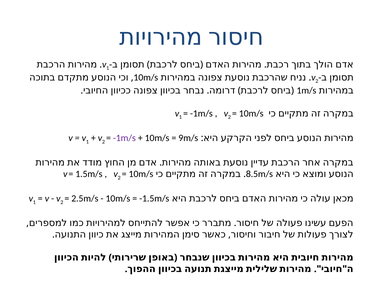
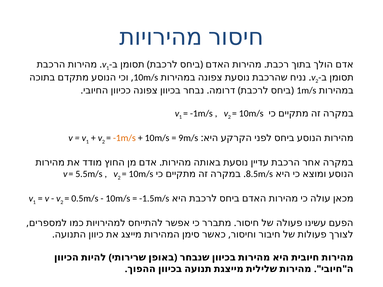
-1m/s at (124, 138) colour: purple -> orange
1.5m/s: 1.5m/s -> 5.5m/s
2.5m/s: 2.5m/s -> 0.5m/s
